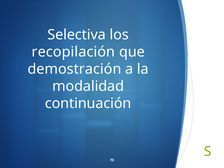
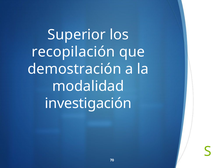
Selectiva: Selectiva -> Superior
continuación: continuación -> investigación
